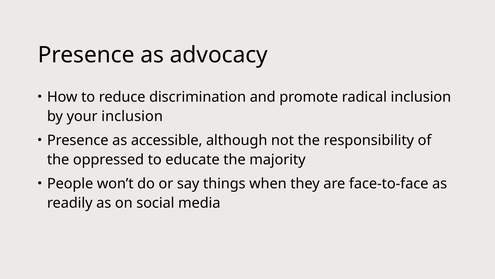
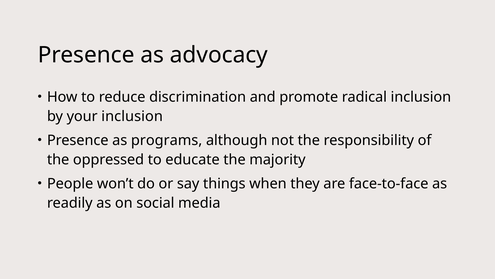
accessible: accessible -> programs
